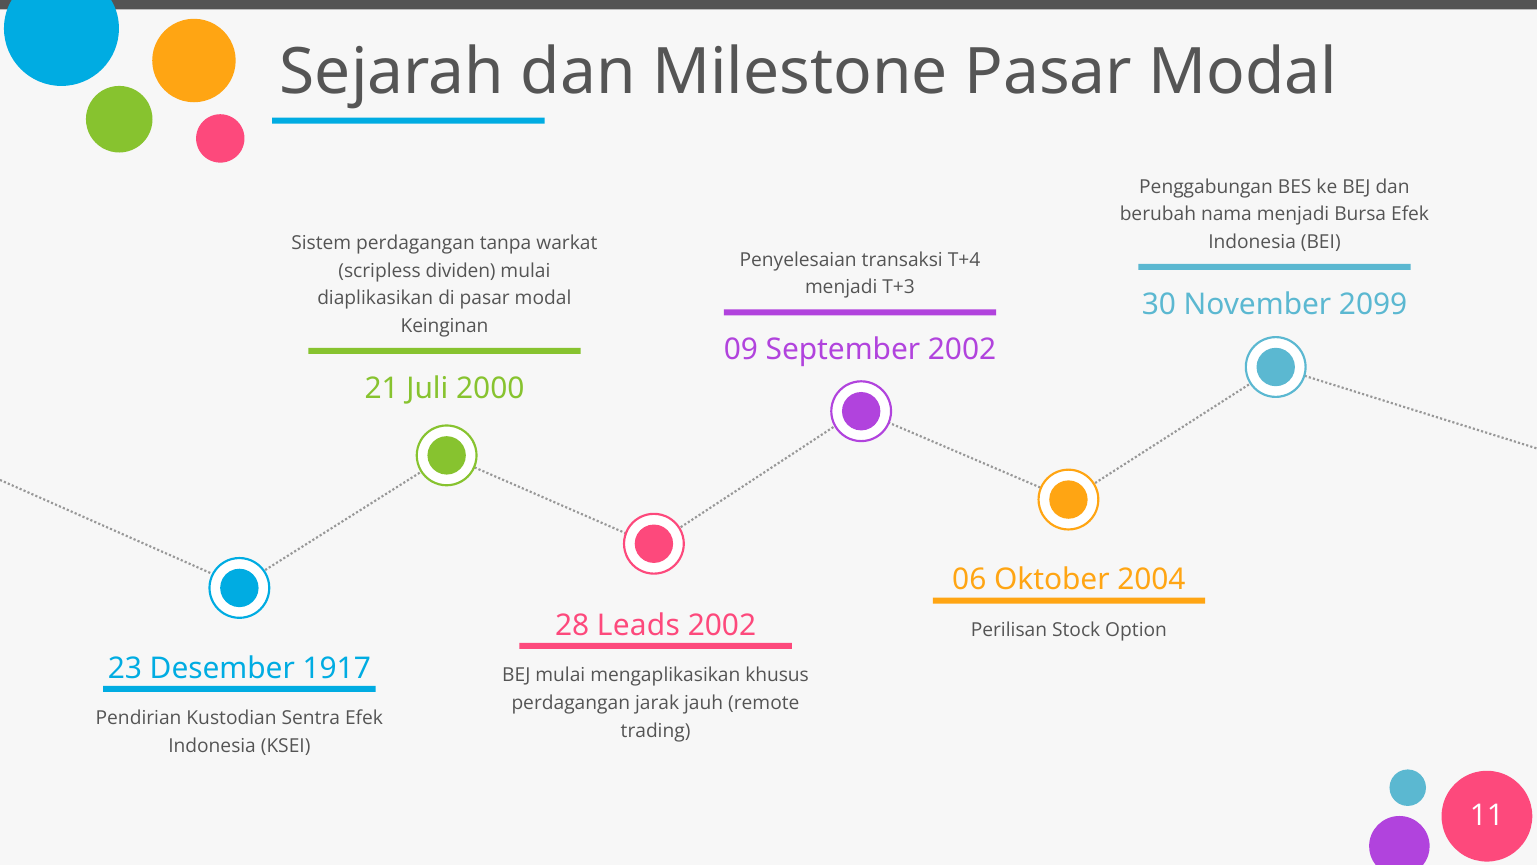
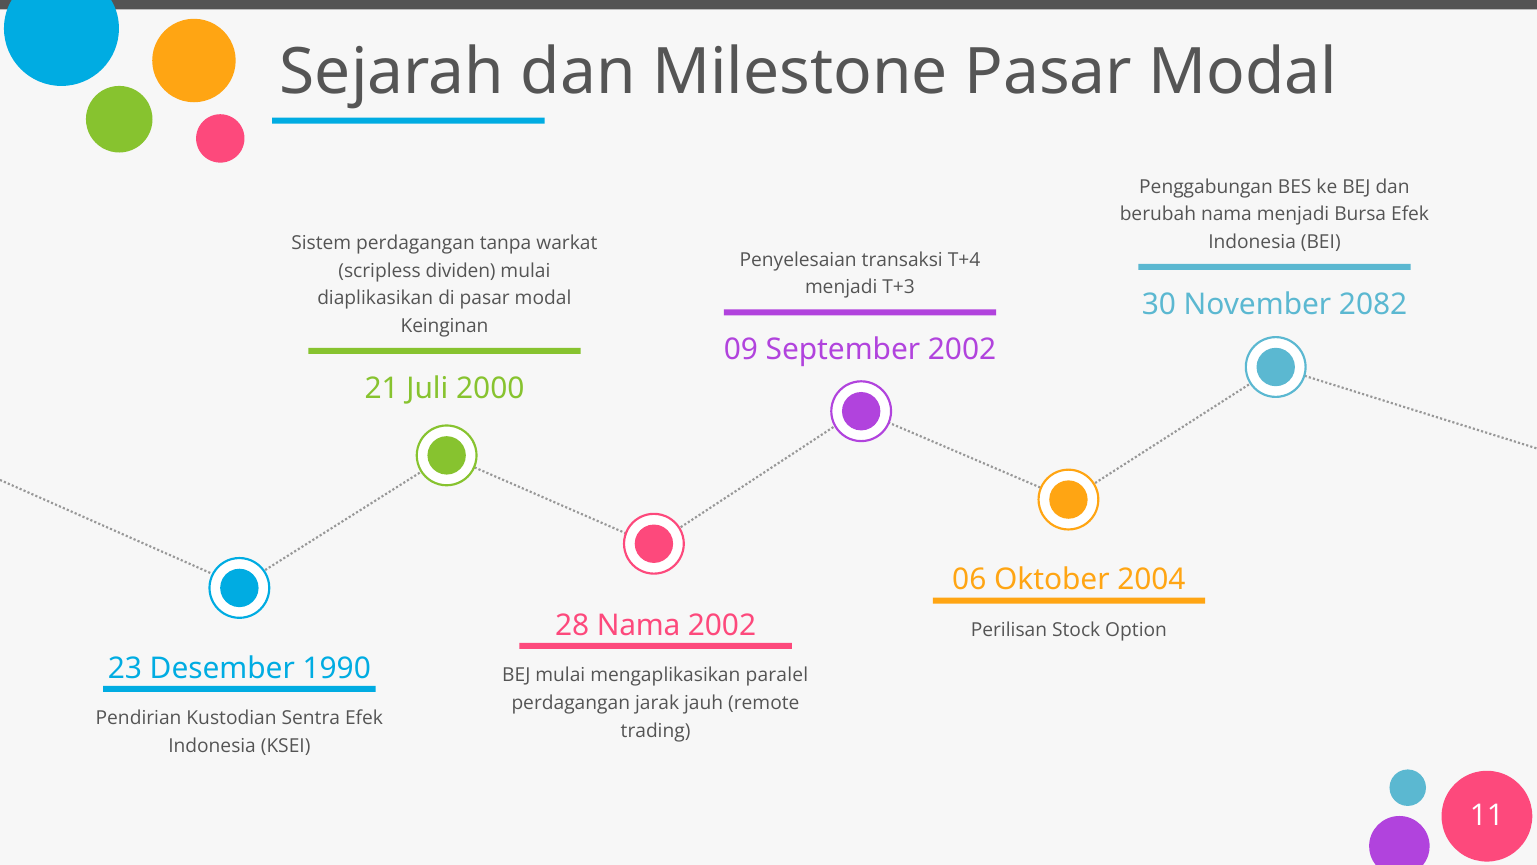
2099: 2099 -> 2082
28 Leads: Leads -> Nama
1917: 1917 -> 1990
khusus: khusus -> paralel
